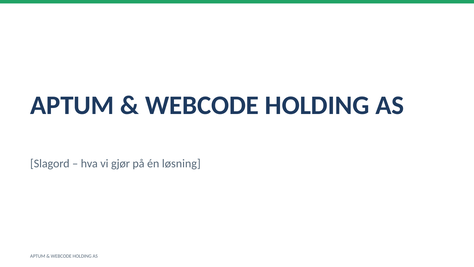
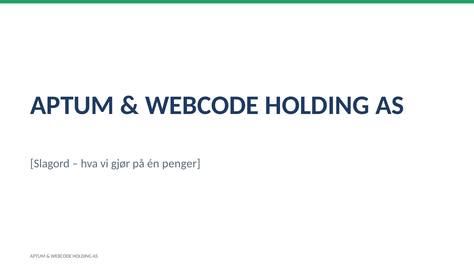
løsning: løsning -> penger
